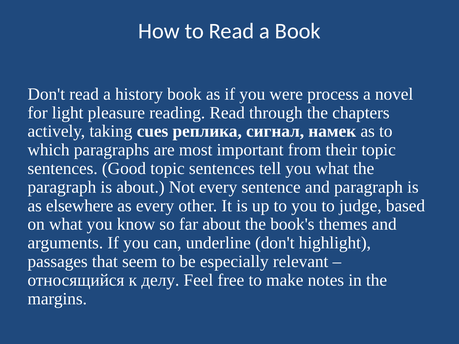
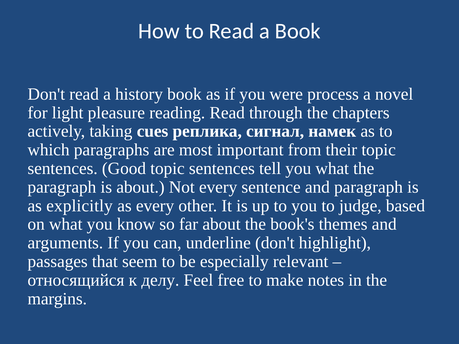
elsewhere: elsewhere -> explicitly
